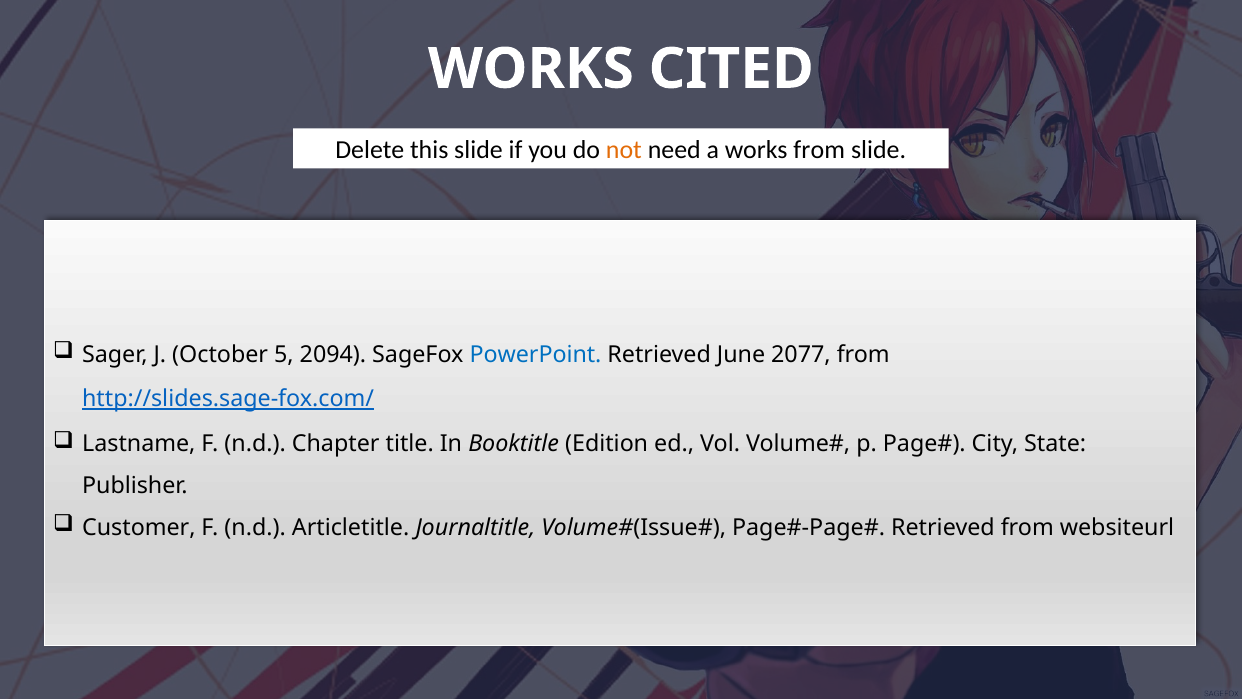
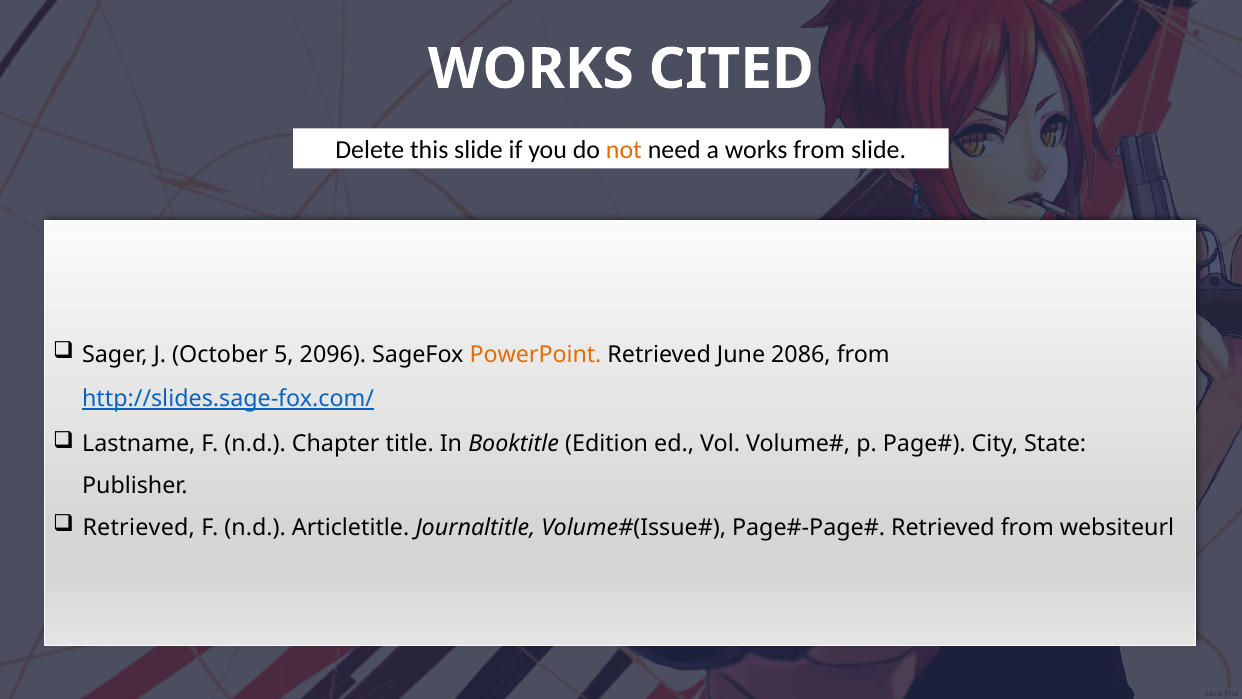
2094: 2094 -> 2096
PowerPoint colour: blue -> orange
2077: 2077 -> 2086
Customer at (139, 528): Customer -> Retrieved
